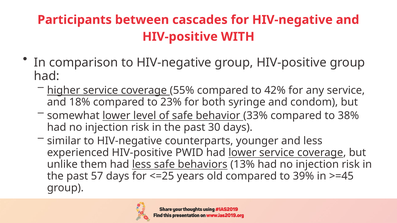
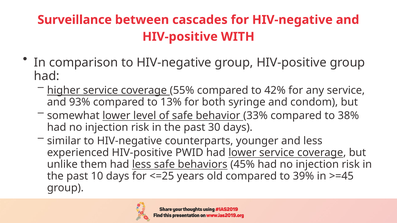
Participants: Participants -> Surveillance
18%: 18% -> 93%
23%: 23% -> 13%
13%: 13% -> 45%
57: 57 -> 10
